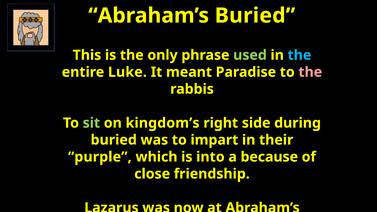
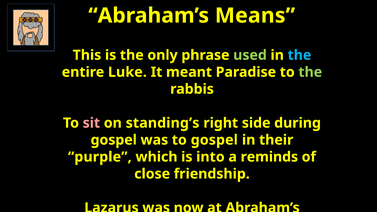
Abraham’s Buried: Buried -> Means
the at (310, 72) colour: pink -> light green
sit colour: light green -> pink
kingdom’s: kingdom’s -> standing’s
buried at (114, 140): buried -> gospel
to impart: impart -> gospel
because: because -> reminds
